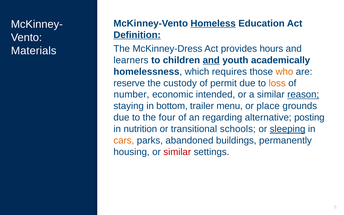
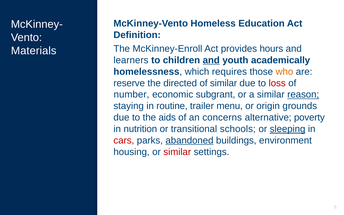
Homeless underline: present -> none
Definition underline: present -> none
McKinney-Dress: McKinney-Dress -> McKinney-Enroll
custody: custody -> directed
of permit: permit -> similar
loss colour: orange -> red
intended: intended -> subgrant
bottom: bottom -> routine
place: place -> origin
four: four -> aids
regarding: regarding -> concerns
posting: posting -> poverty
cars colour: orange -> red
abandoned underline: none -> present
permanently: permanently -> environment
